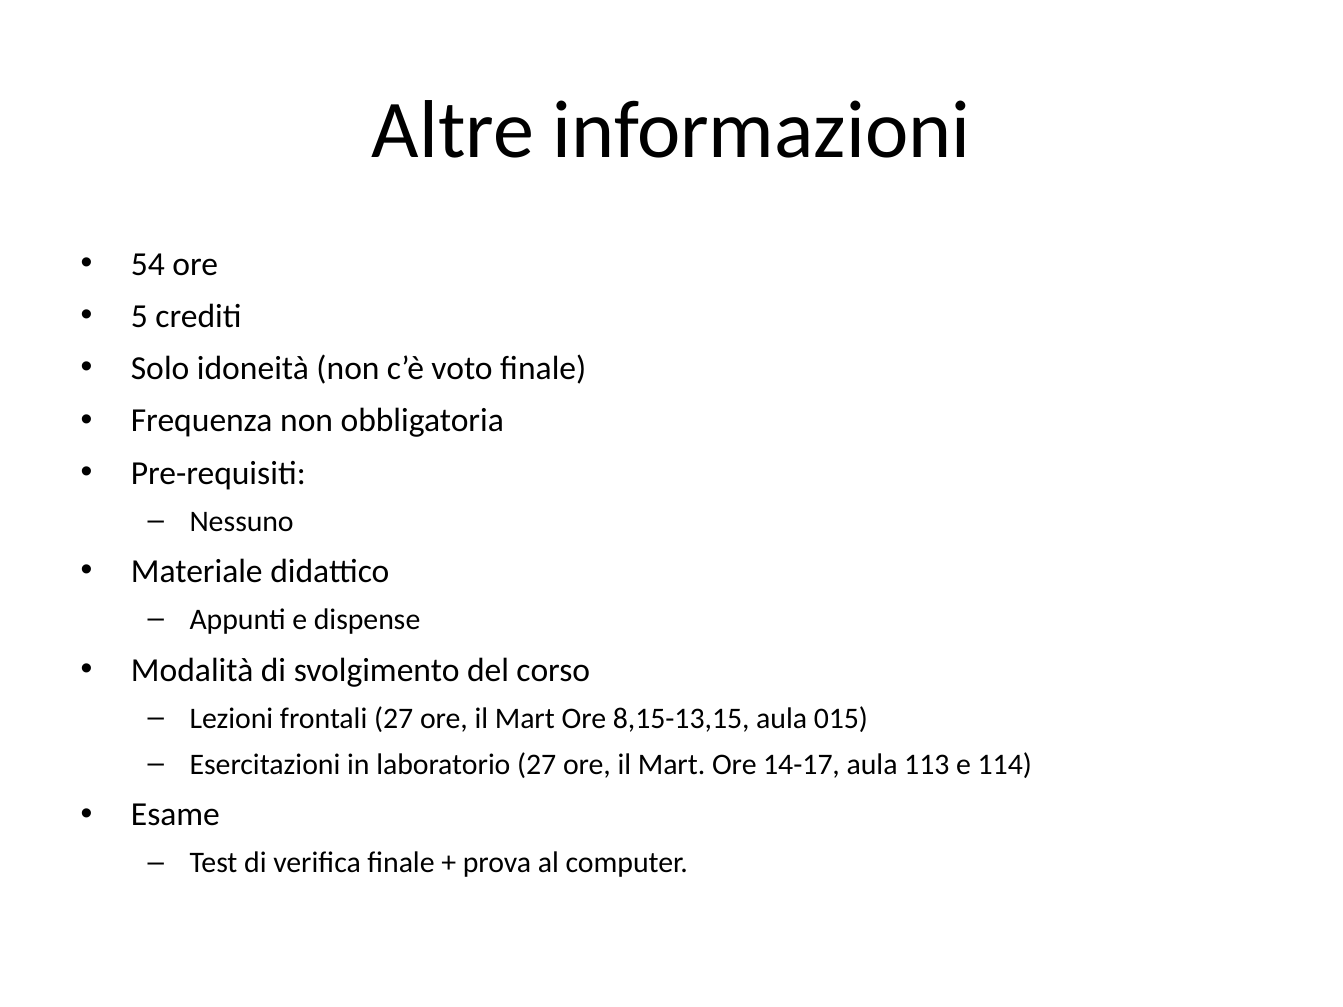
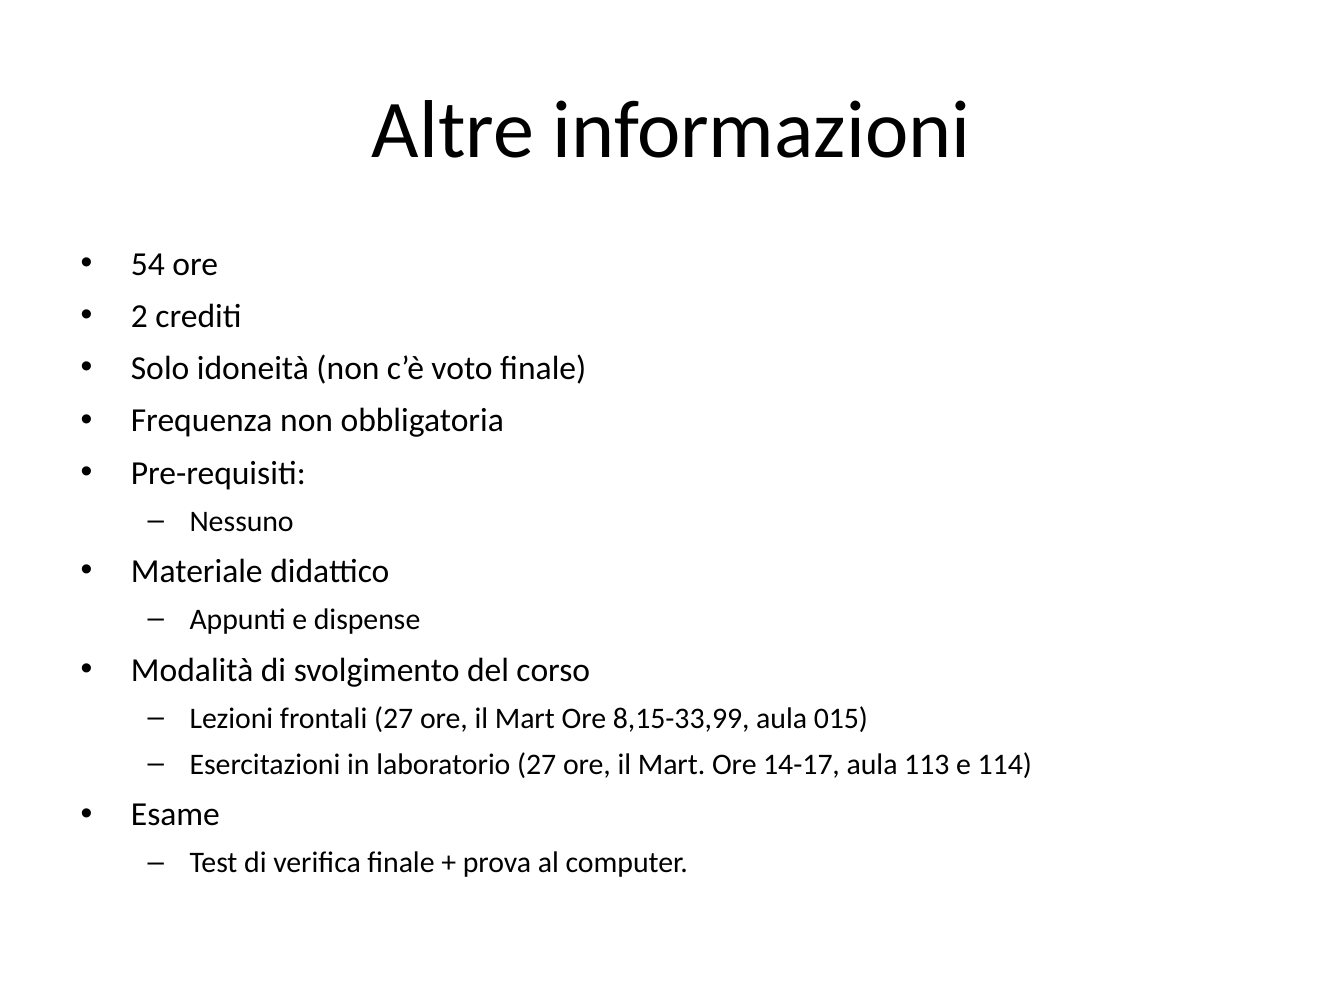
5: 5 -> 2
8,15-13,15: 8,15-13,15 -> 8,15-33,99
